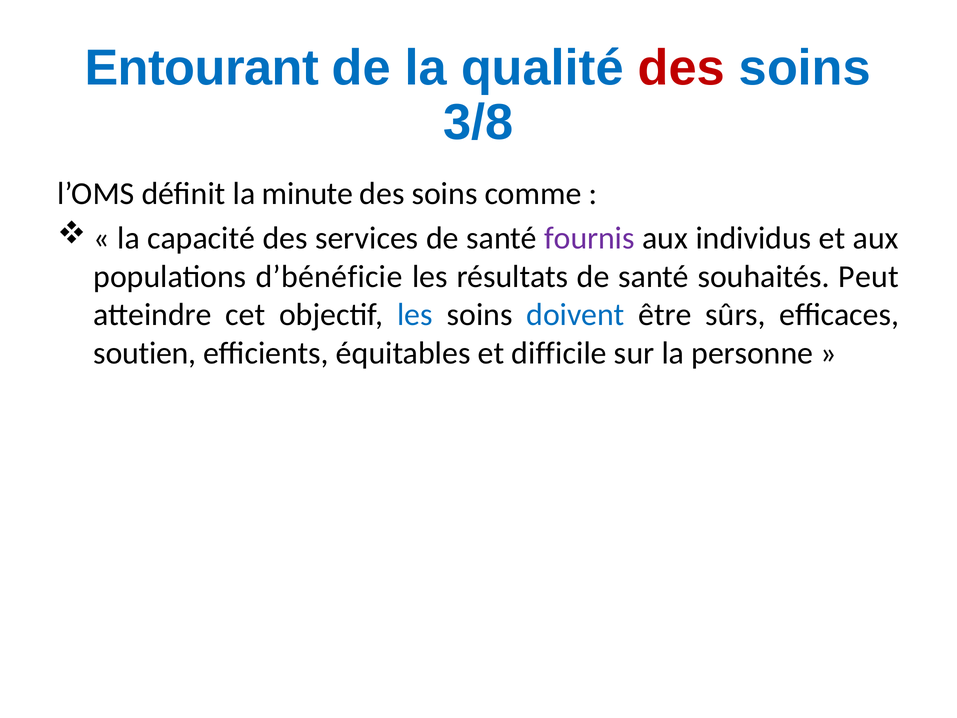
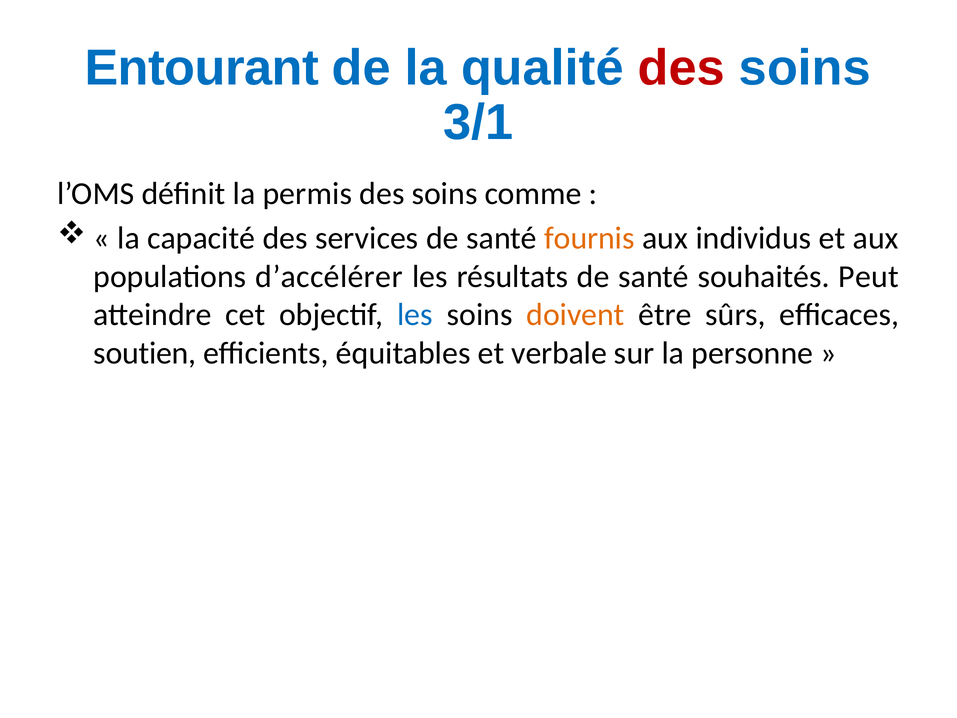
3/8: 3/8 -> 3/1
minute: minute -> permis
fournis colour: purple -> orange
d’bénéficie: d’bénéficie -> d’accélérer
doivent colour: blue -> orange
difficile: difficile -> verbale
